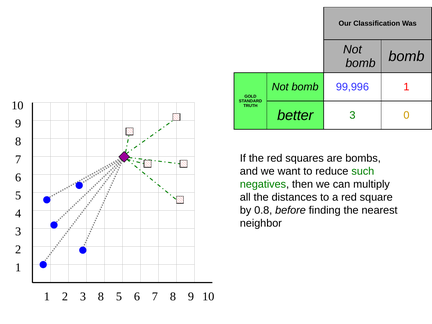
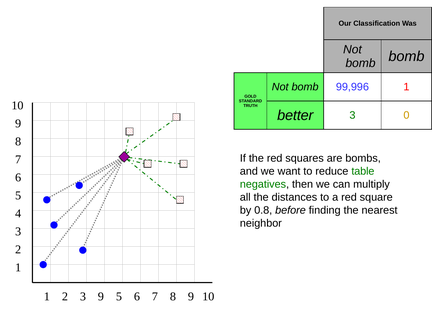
such: such -> table
3 8: 8 -> 9
